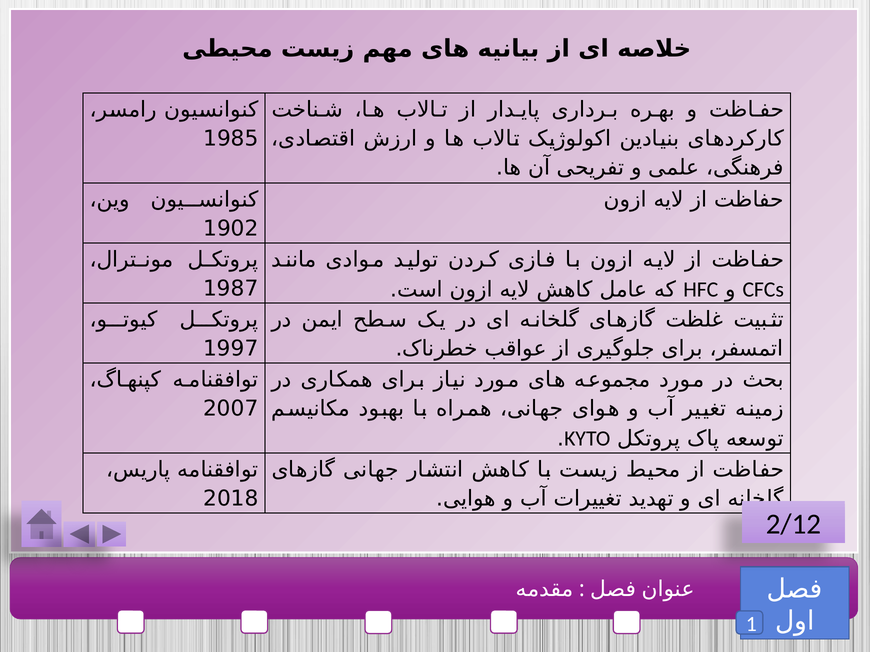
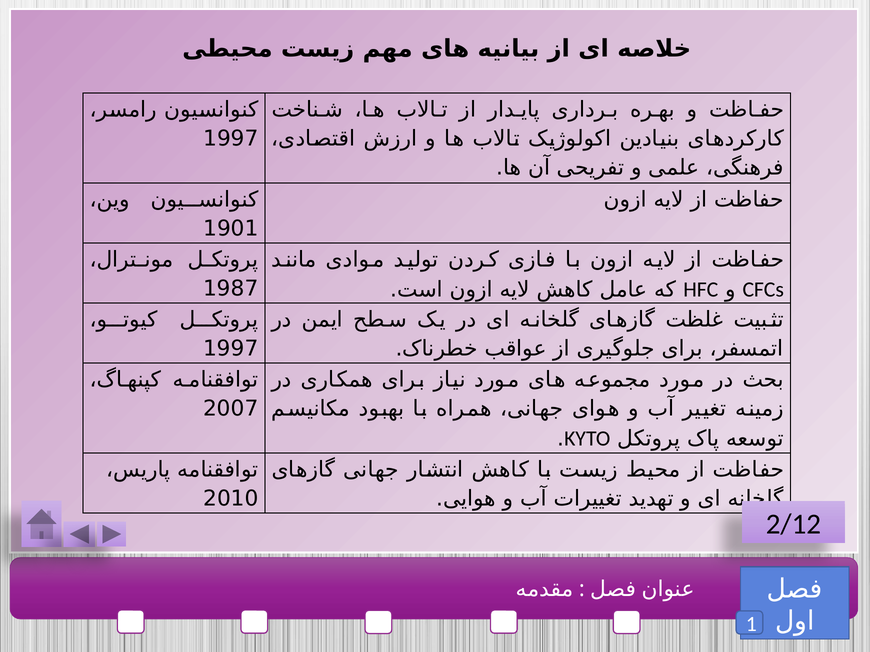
1985 at (231, 139): 1985 -> 1997
1902: 1902 -> 1901
2018: 2018 -> 2010
